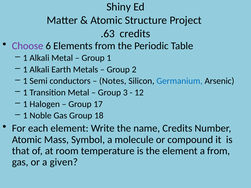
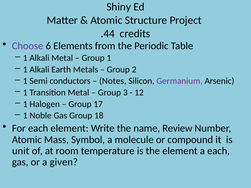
.63: .63 -> .44
Germanium colour: blue -> purple
name Credits: Credits -> Review
that: that -> unit
a from: from -> each
